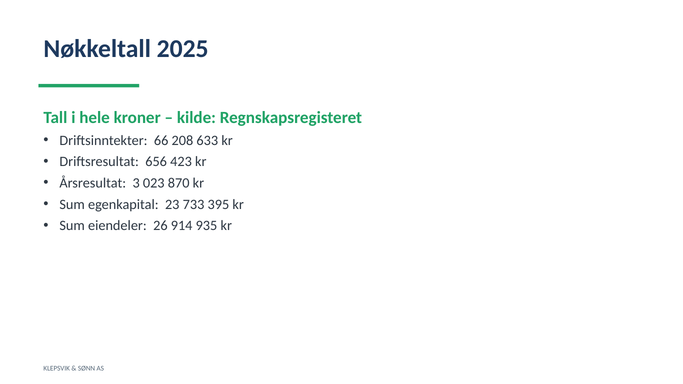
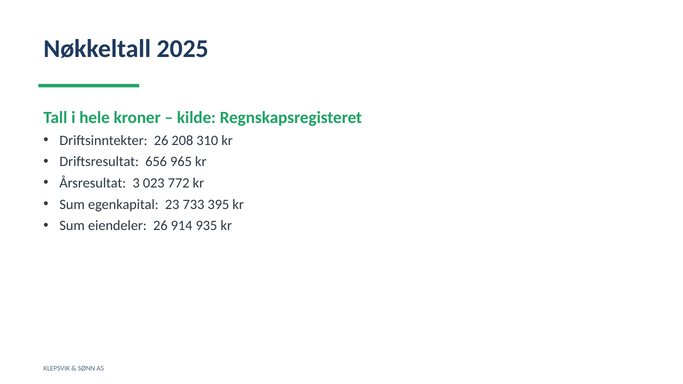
Driftsinntekter 66: 66 -> 26
633: 633 -> 310
423: 423 -> 965
870: 870 -> 772
